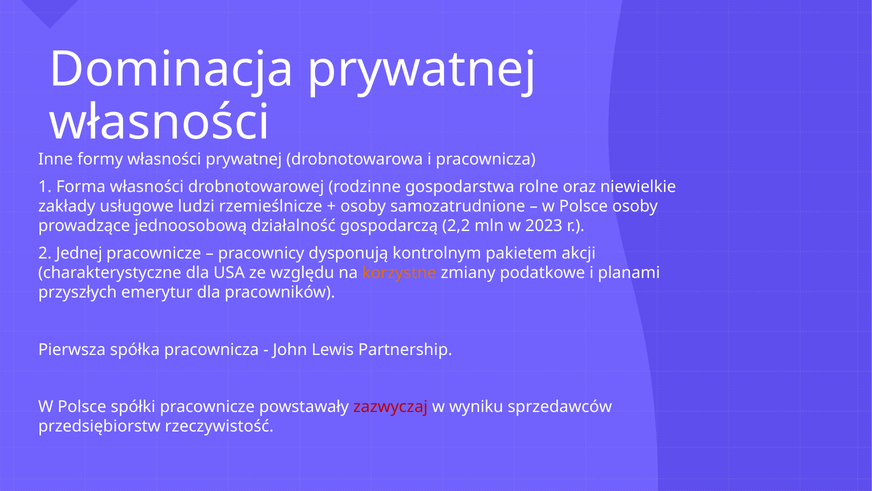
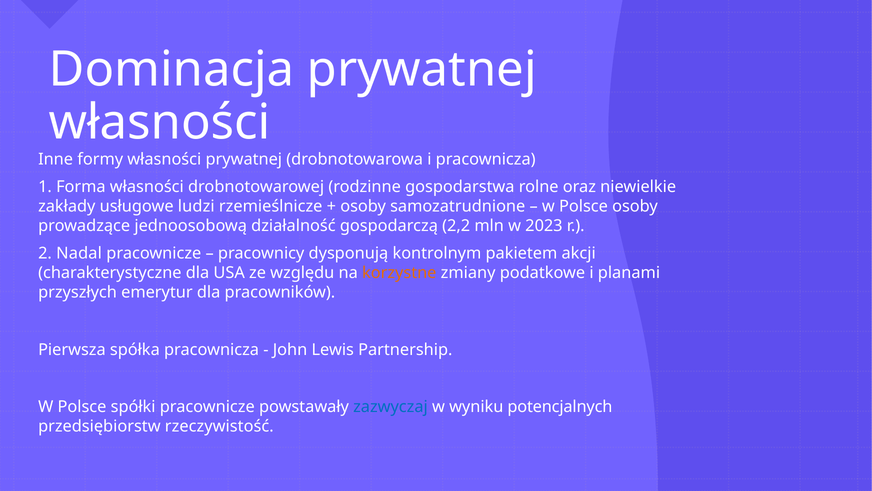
Jednej: Jednej -> Nadal
zazwyczaj colour: red -> blue
sprzedawców: sprzedawców -> potencjalnych
